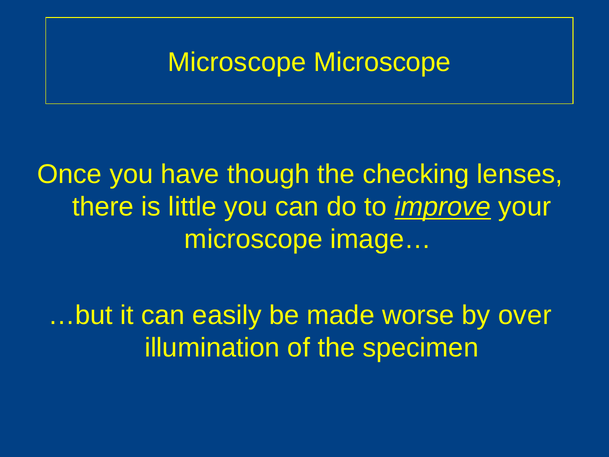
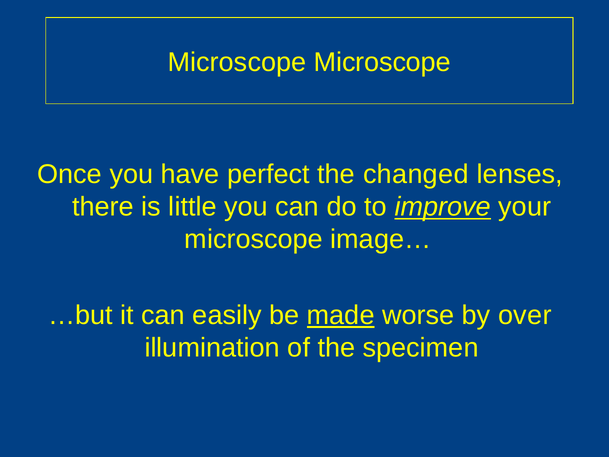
though: though -> perfect
checking: checking -> changed
made underline: none -> present
